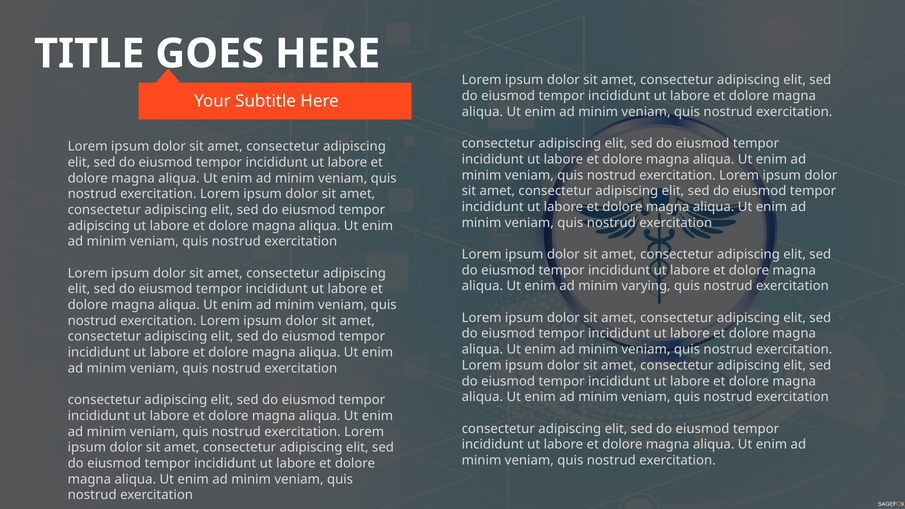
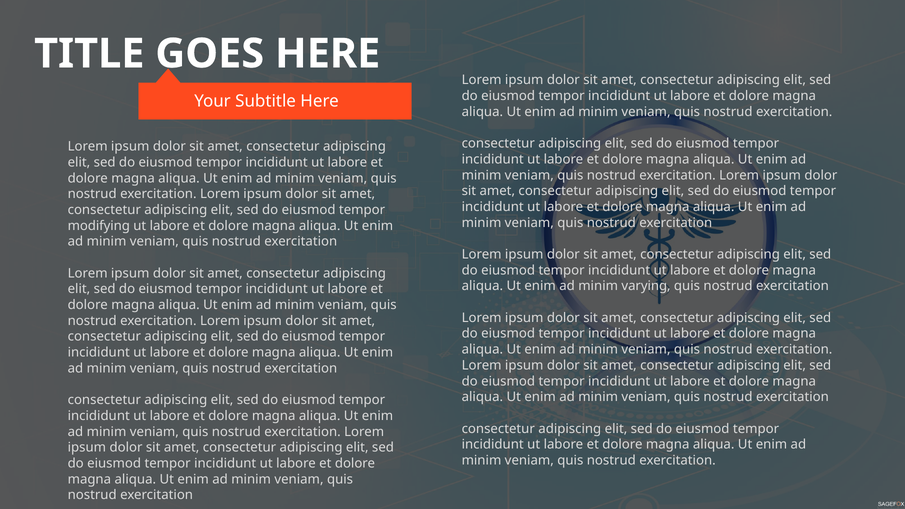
adipiscing at (99, 226): adipiscing -> modifying
